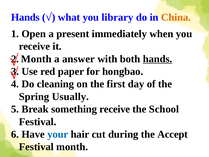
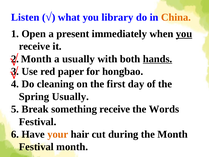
Hands at (25, 17): Hands -> Listen
you at (184, 34) underline: none -> present
a answer: answer -> usually
School: School -> Words
your colour: blue -> orange
the Accept: Accept -> Month
